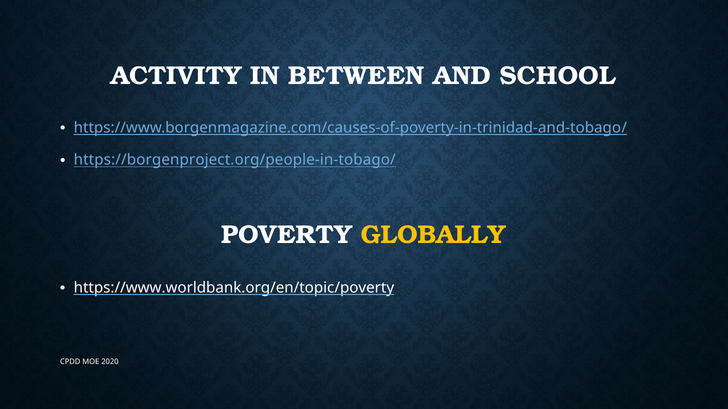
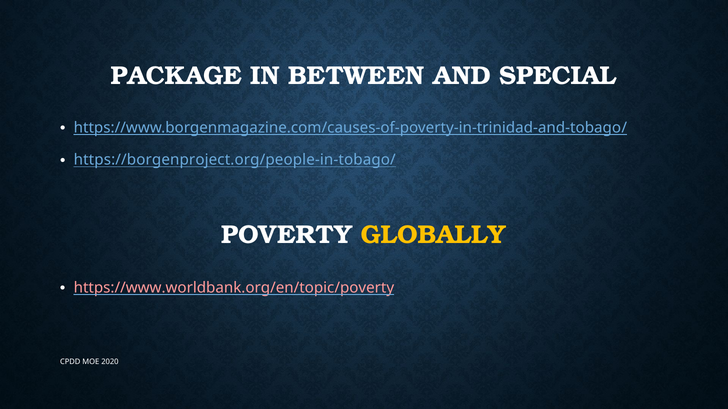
ACTIVITY: ACTIVITY -> PACKAGE
SCHOOL: SCHOOL -> SPECIAL
https://www.worldbank.org/en/topic/poverty colour: white -> pink
